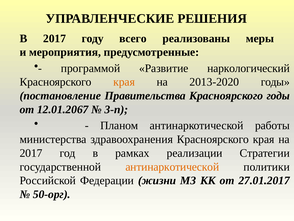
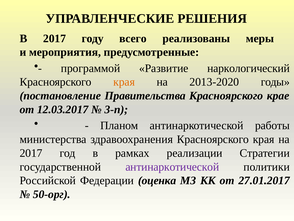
Красноярского годы: годы -> крае
12.01.2067: 12.01.2067 -> 12.03.2017
антинаркотической at (172, 166) colour: orange -> purple
жизни: жизни -> оценка
